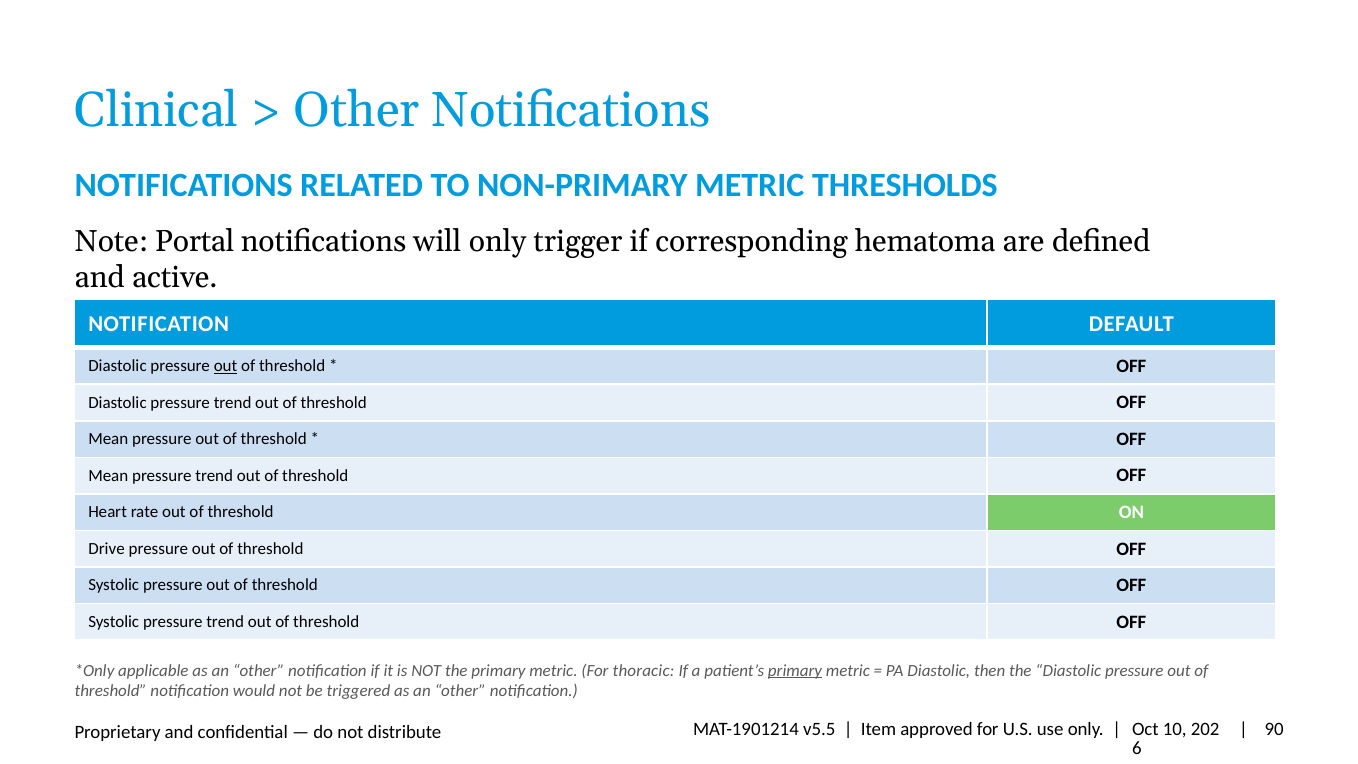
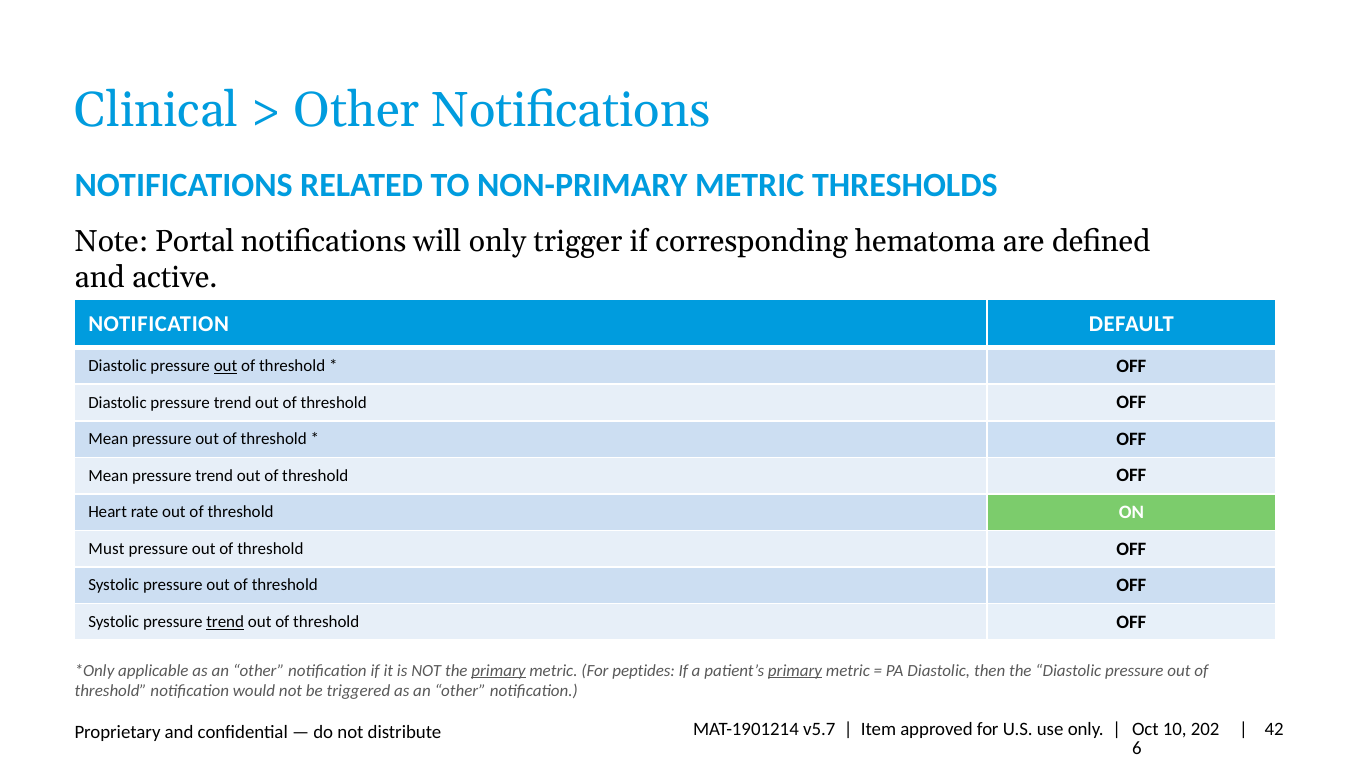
Drive: Drive -> Must
trend at (225, 622) underline: none -> present
primary at (498, 670) underline: none -> present
thoracic: thoracic -> peptides
v5.5: v5.5 -> v5.7
90: 90 -> 42
